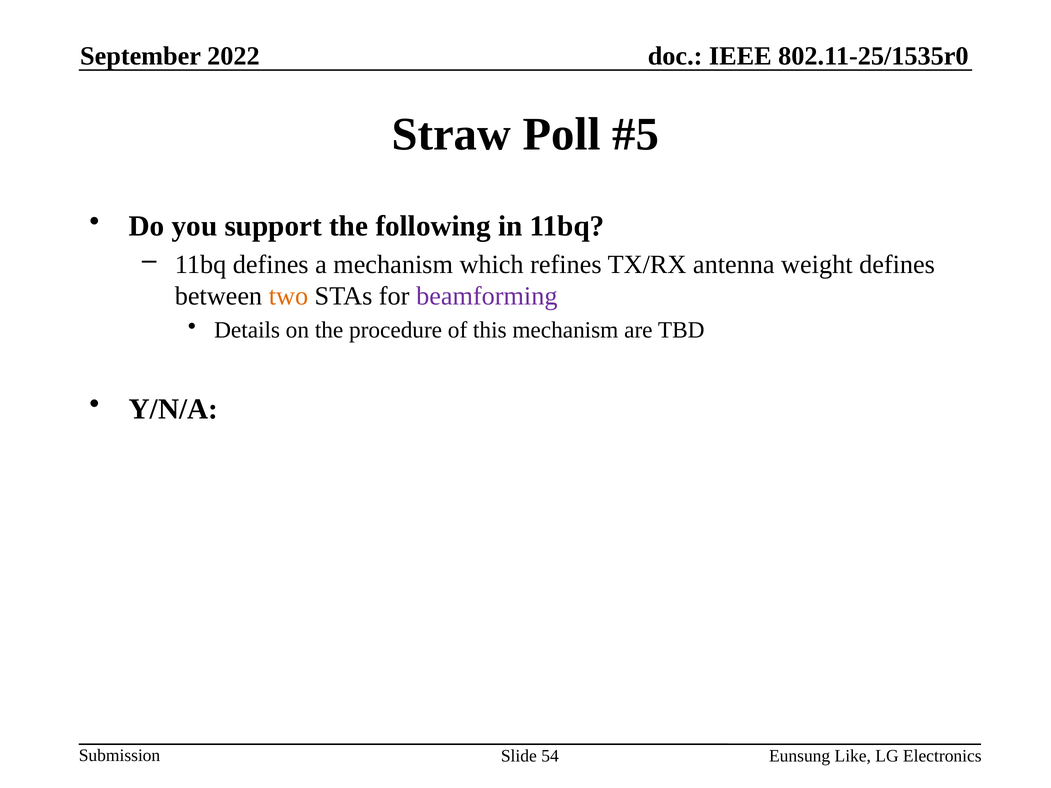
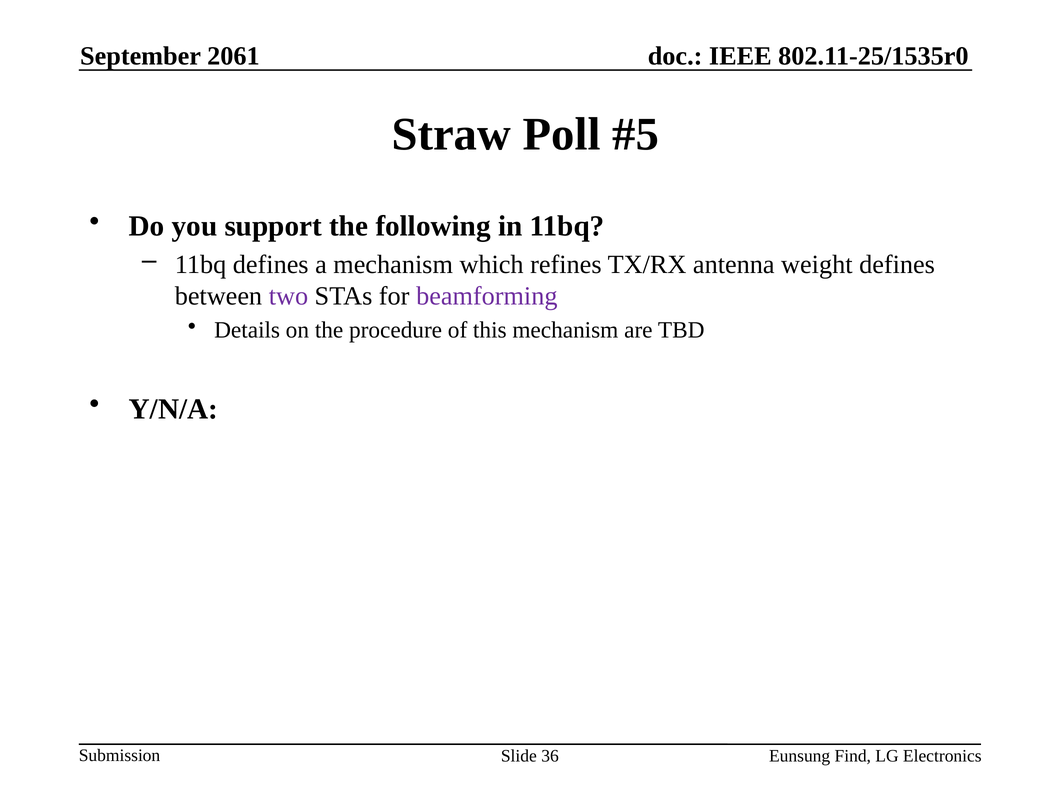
2022: 2022 -> 2061
two colour: orange -> purple
54: 54 -> 36
Like: Like -> Find
